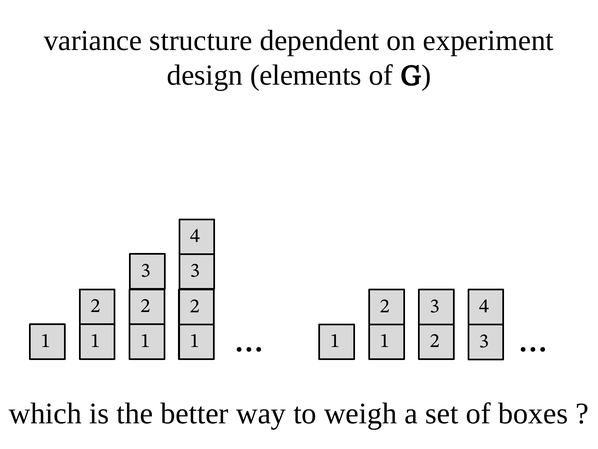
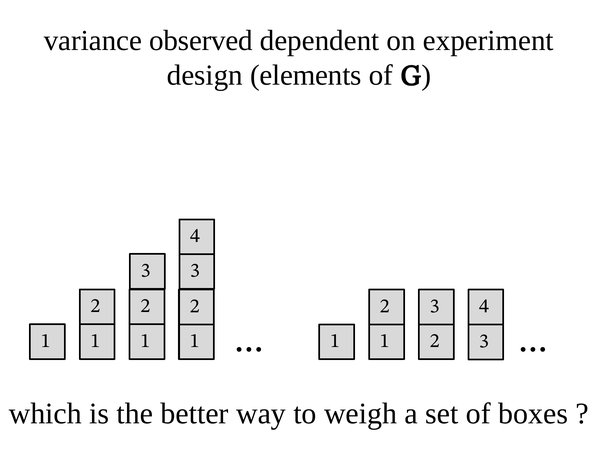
structure: structure -> observed
